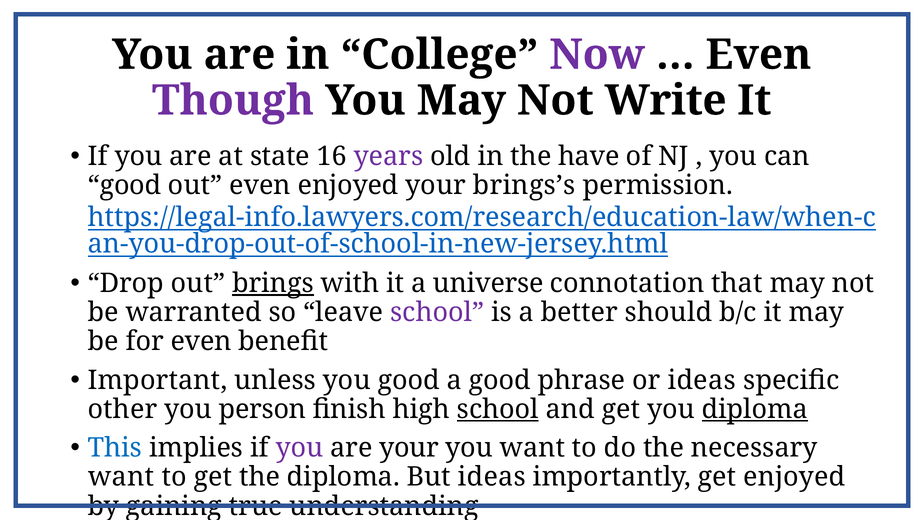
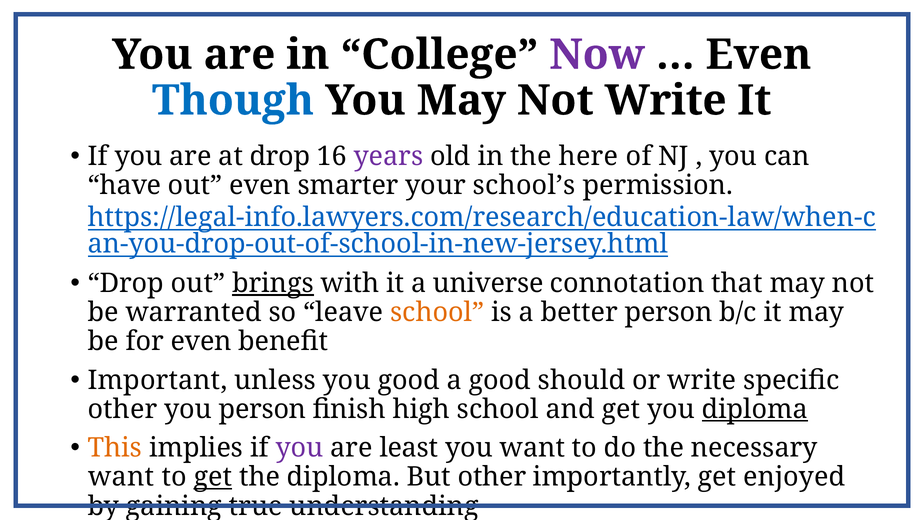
Though colour: purple -> blue
at state: state -> drop
have: have -> here
good at (125, 185): good -> have
even enjoyed: enjoyed -> smarter
brings’s: brings’s -> school’s
school at (437, 312) colour: purple -> orange
better should: should -> person
phrase: phrase -> should
or ideas: ideas -> write
school at (498, 409) underline: present -> none
This colour: blue -> orange
are your: your -> least
get at (213, 477) underline: none -> present
But ideas: ideas -> other
